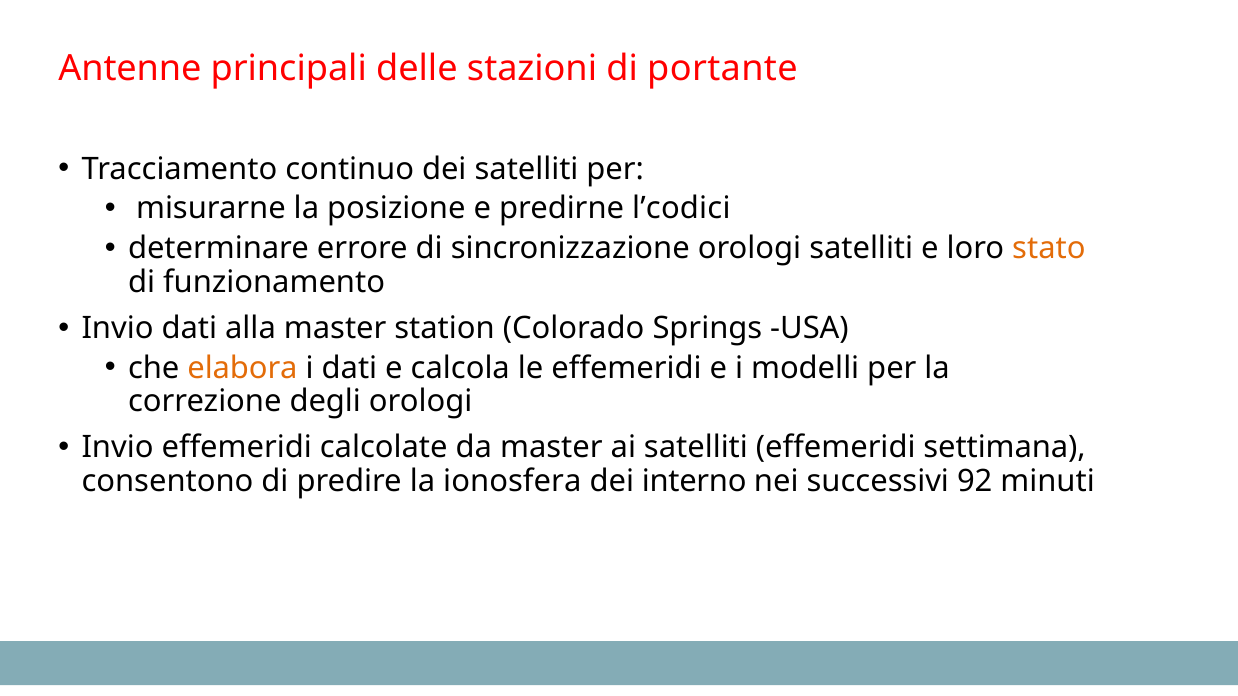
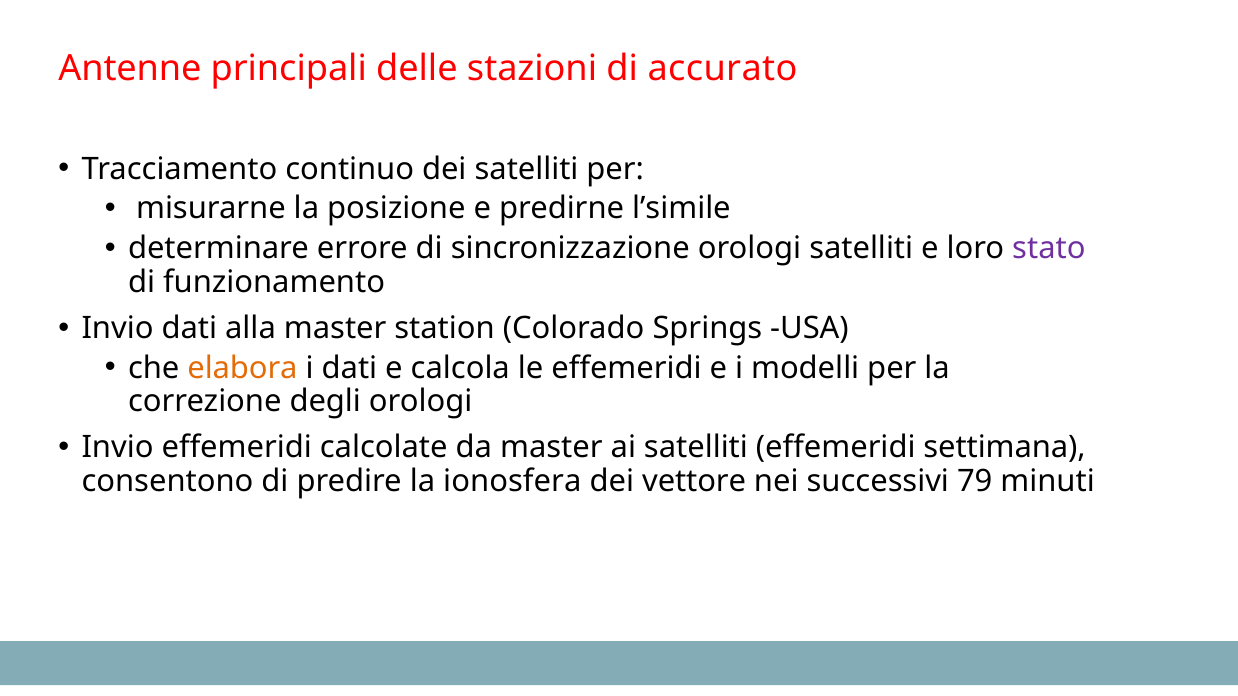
portante: portante -> accurato
l’codici: l’codici -> l’simile
stato colour: orange -> purple
interno: interno -> vettore
92: 92 -> 79
